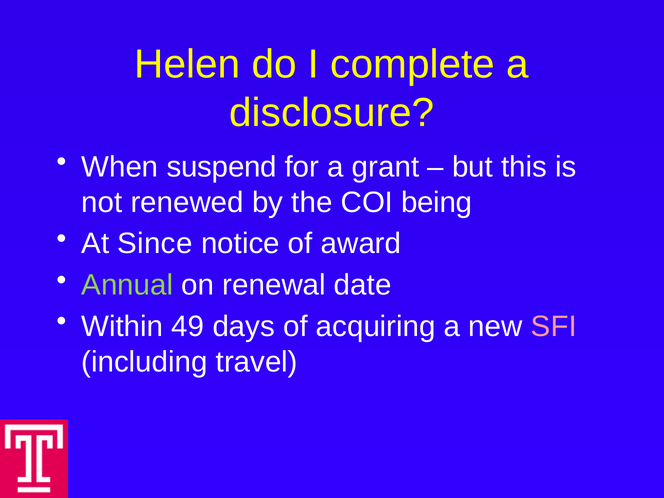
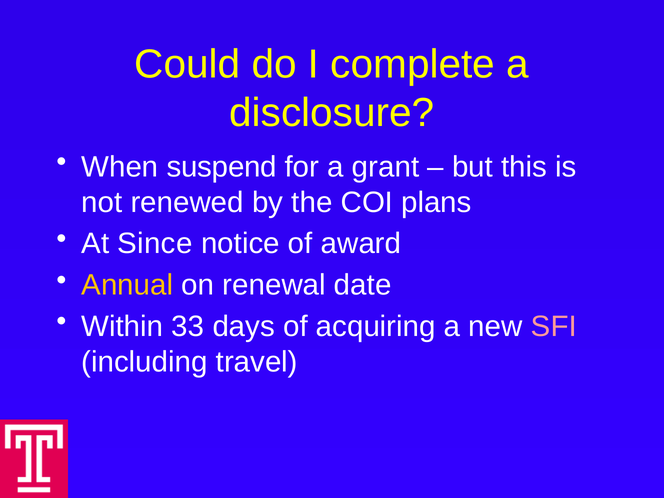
Helen: Helen -> Could
being: being -> plans
Annual colour: light green -> yellow
49: 49 -> 33
